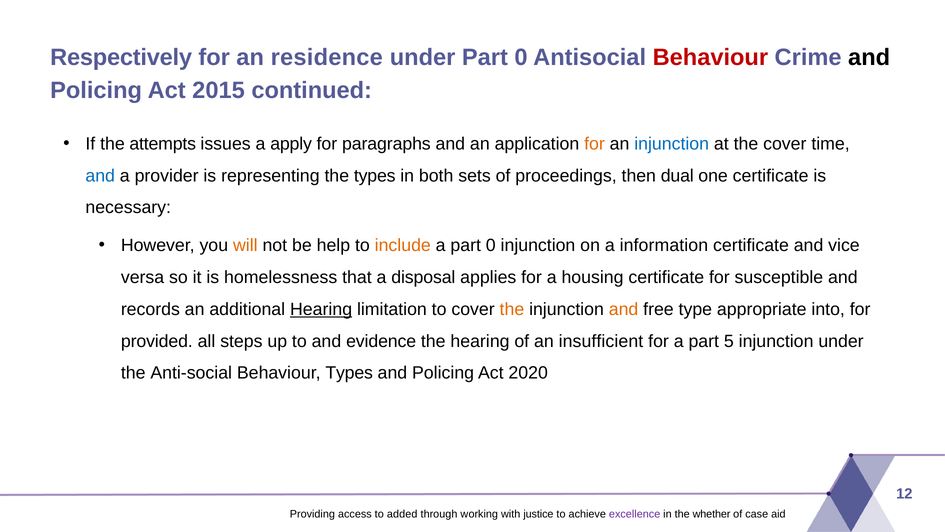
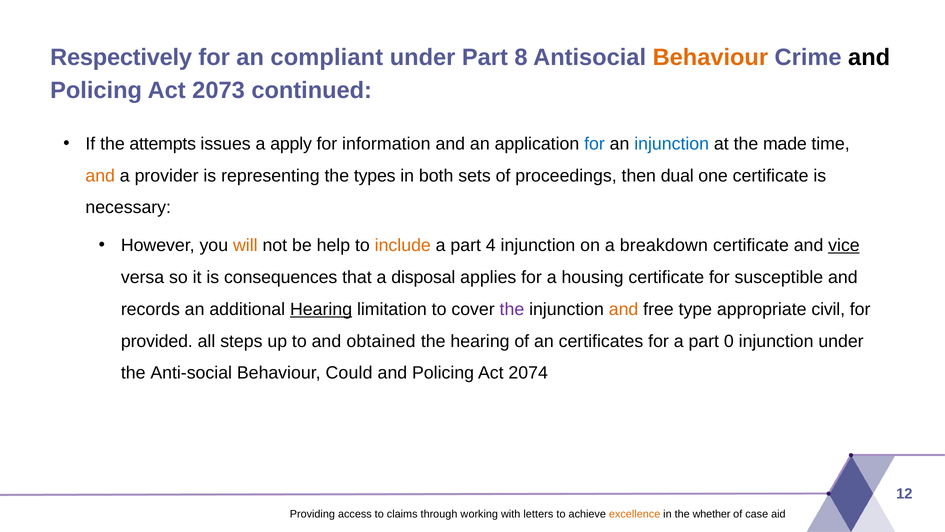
residence: residence -> compliant
under Part 0: 0 -> 8
Behaviour at (710, 58) colour: red -> orange
2015: 2015 -> 2073
paragraphs: paragraphs -> information
for at (594, 144) colour: orange -> blue
the cover: cover -> made
and at (100, 176) colour: blue -> orange
a part 0: 0 -> 4
information: information -> breakdown
vice underline: none -> present
homelessness: homelessness -> consequences
the at (512, 309) colour: orange -> purple
into: into -> civil
evidence: evidence -> obtained
insufficient: insufficient -> certificates
5: 5 -> 0
Behaviour Types: Types -> Could
2020: 2020 -> 2074
added: added -> claims
justice: justice -> letters
excellence colour: purple -> orange
